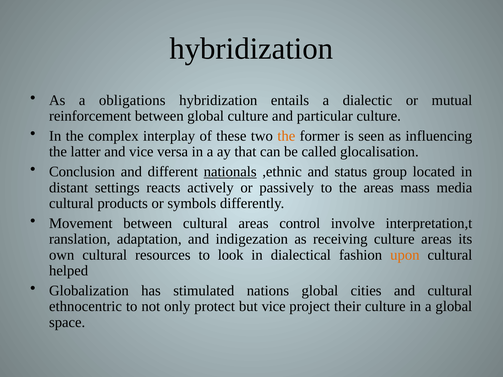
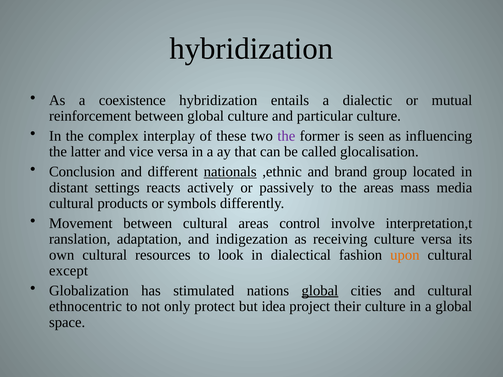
obligations: obligations -> coexistence
the at (286, 136) colour: orange -> purple
status: status -> brand
culture areas: areas -> versa
helped: helped -> except
global at (320, 291) underline: none -> present
but vice: vice -> idea
